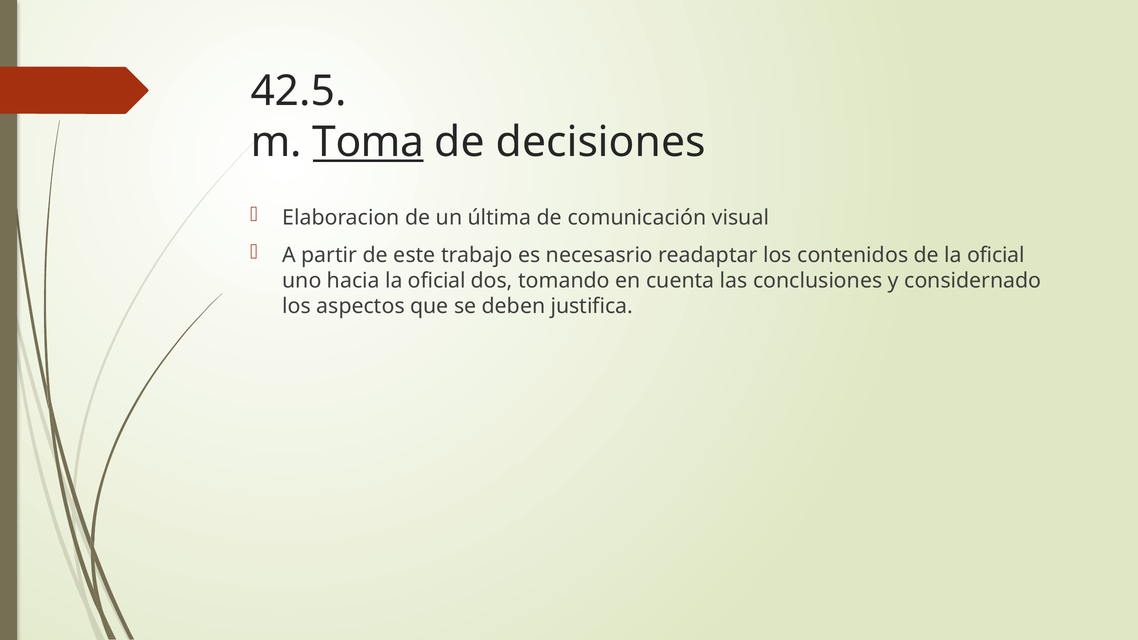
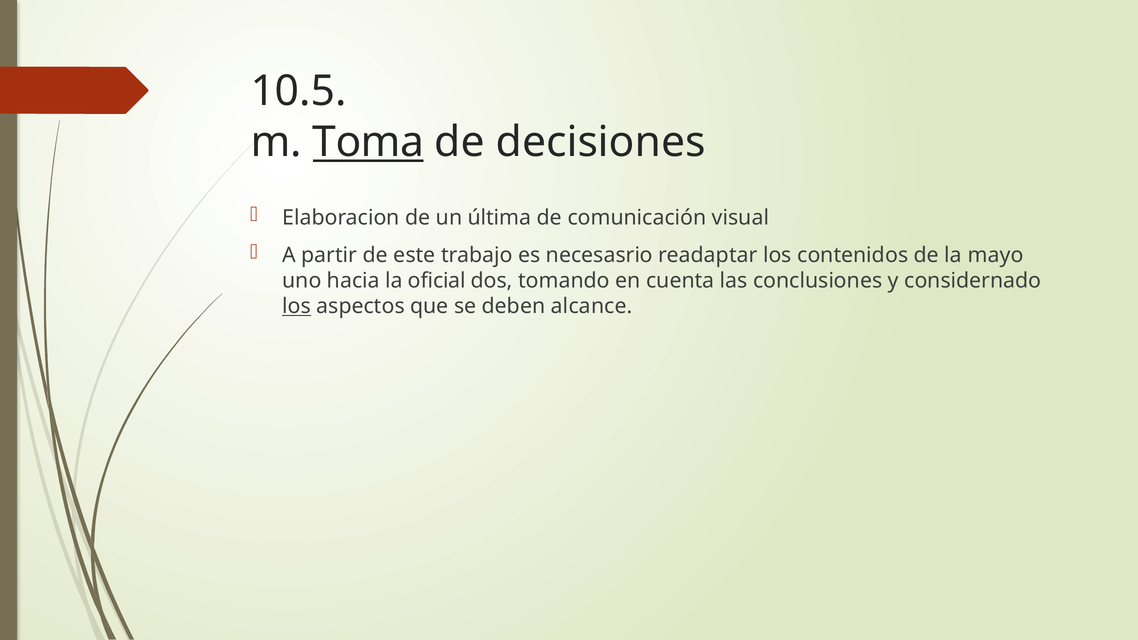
42.5: 42.5 -> 10.5
de la oficial: oficial -> mayo
los at (297, 306) underline: none -> present
justifica: justifica -> alcance
